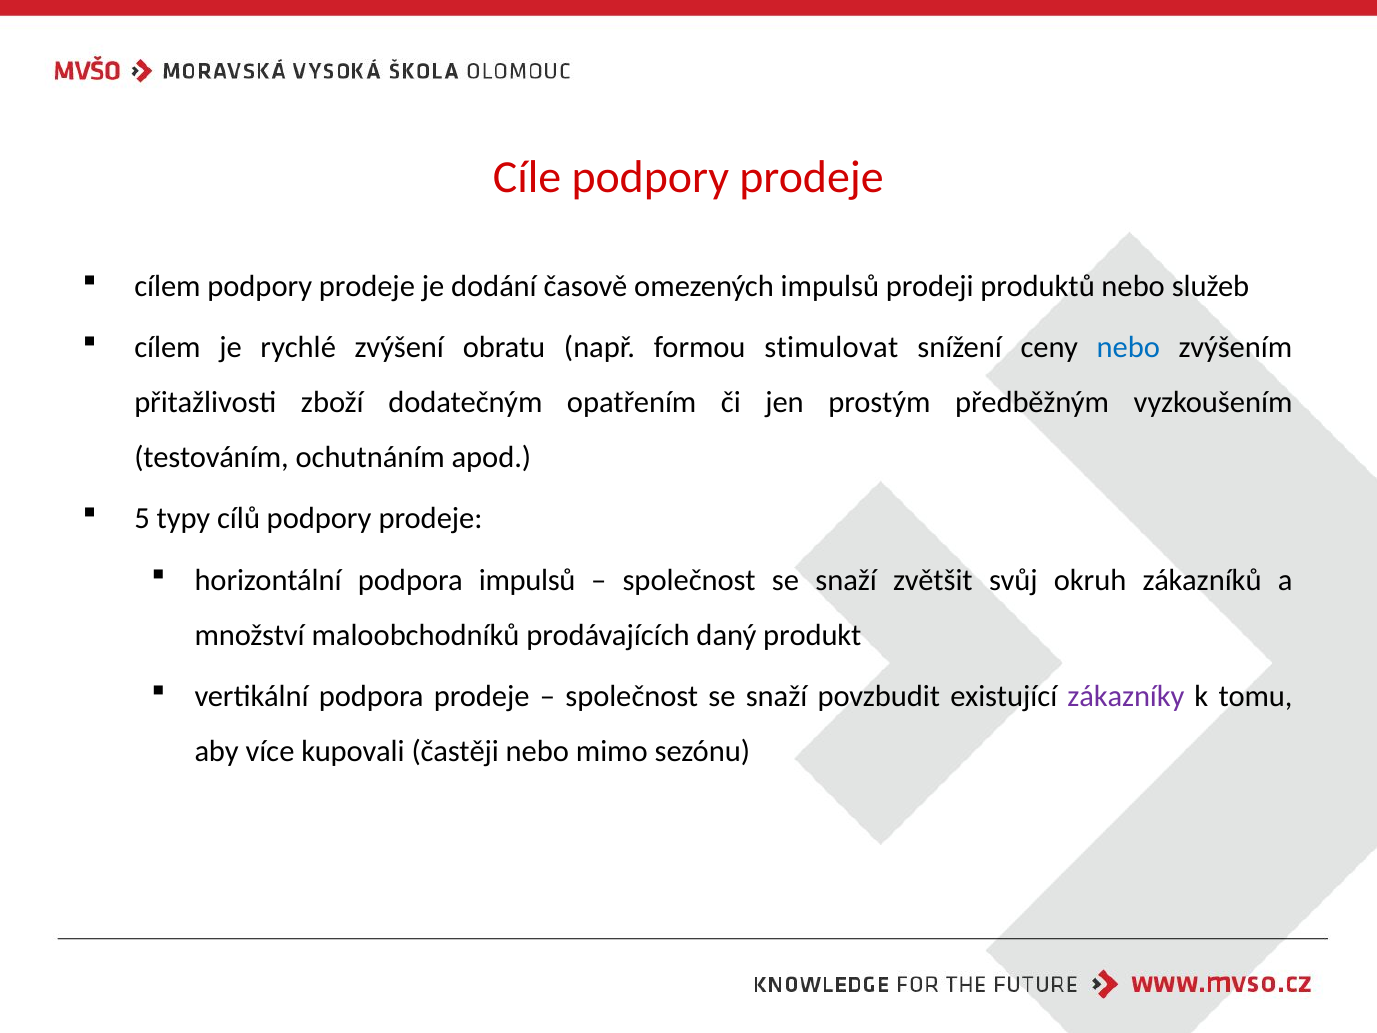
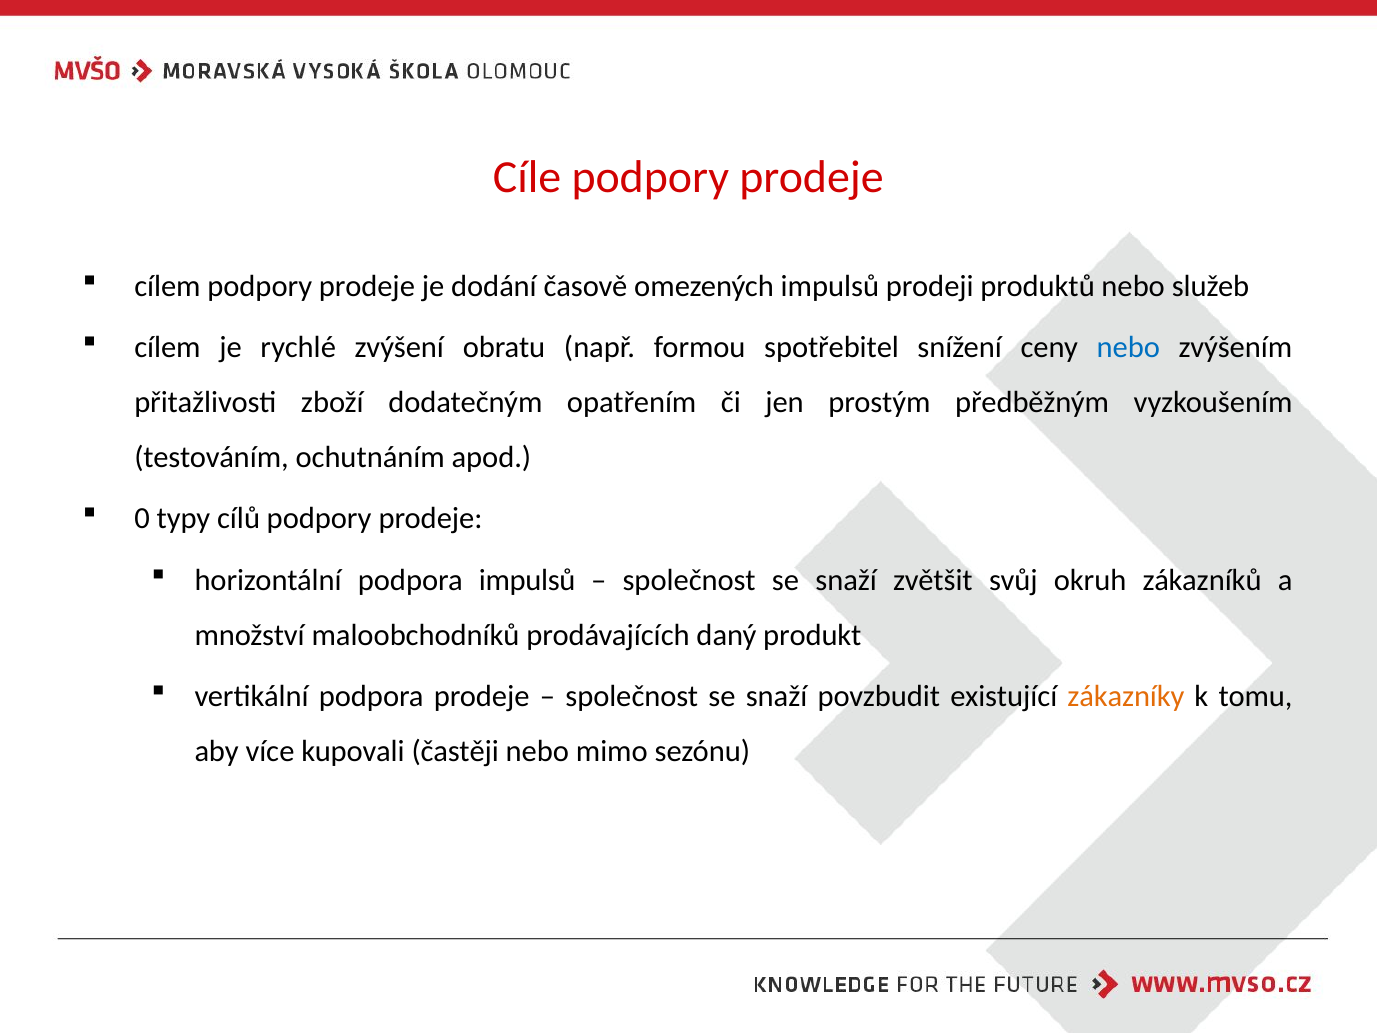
stimulovat: stimulovat -> spotřebitel
5: 5 -> 0
zákazníky colour: purple -> orange
